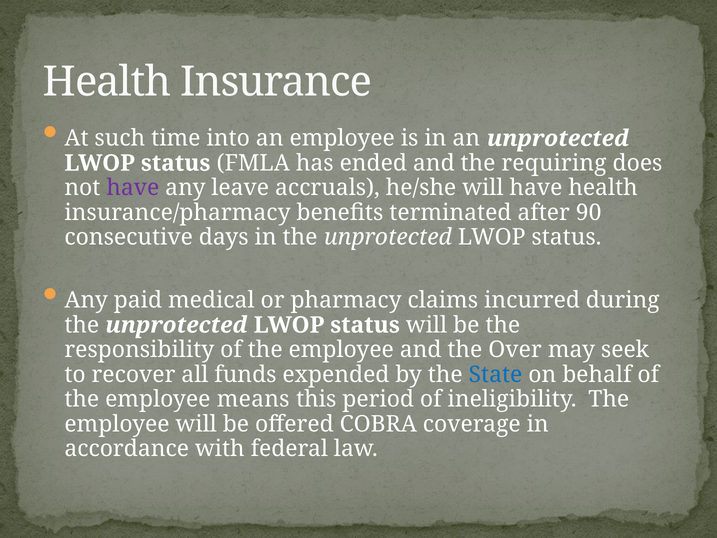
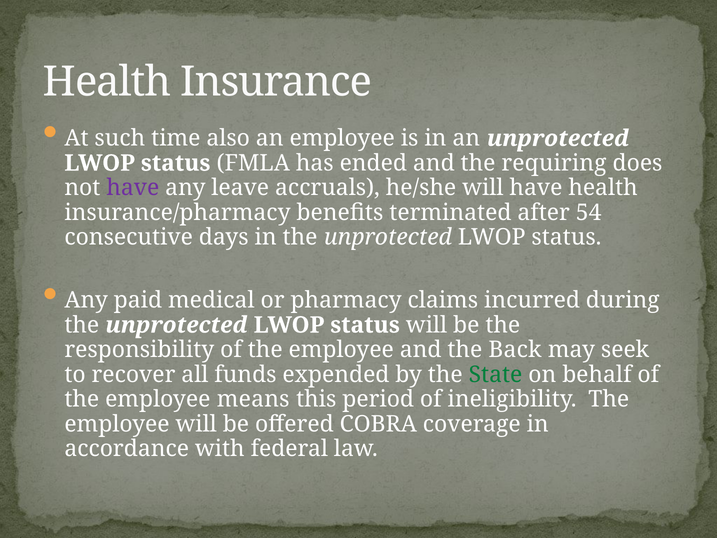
into: into -> also
90: 90 -> 54
Over: Over -> Back
State colour: blue -> green
